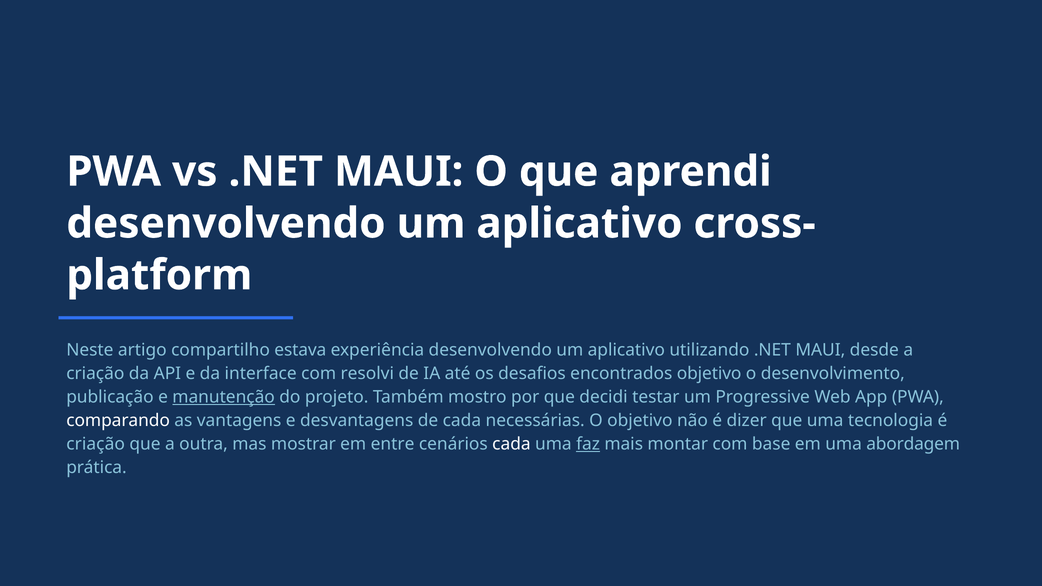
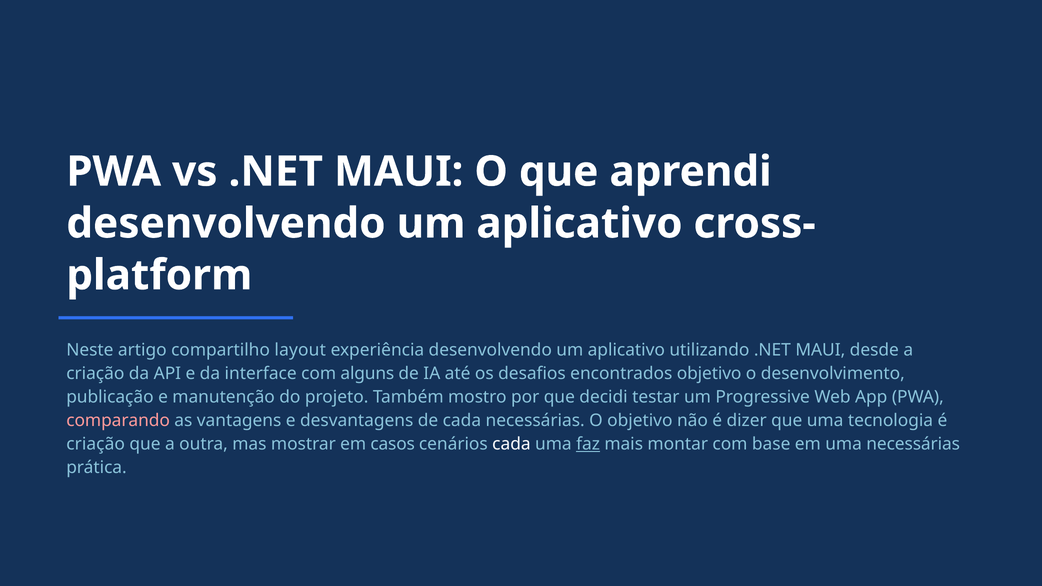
estava: estava -> layout
resolvi: resolvi -> alguns
manutenção underline: present -> none
comparando colour: white -> pink
entre: entre -> casos
uma abordagem: abordagem -> necessárias
